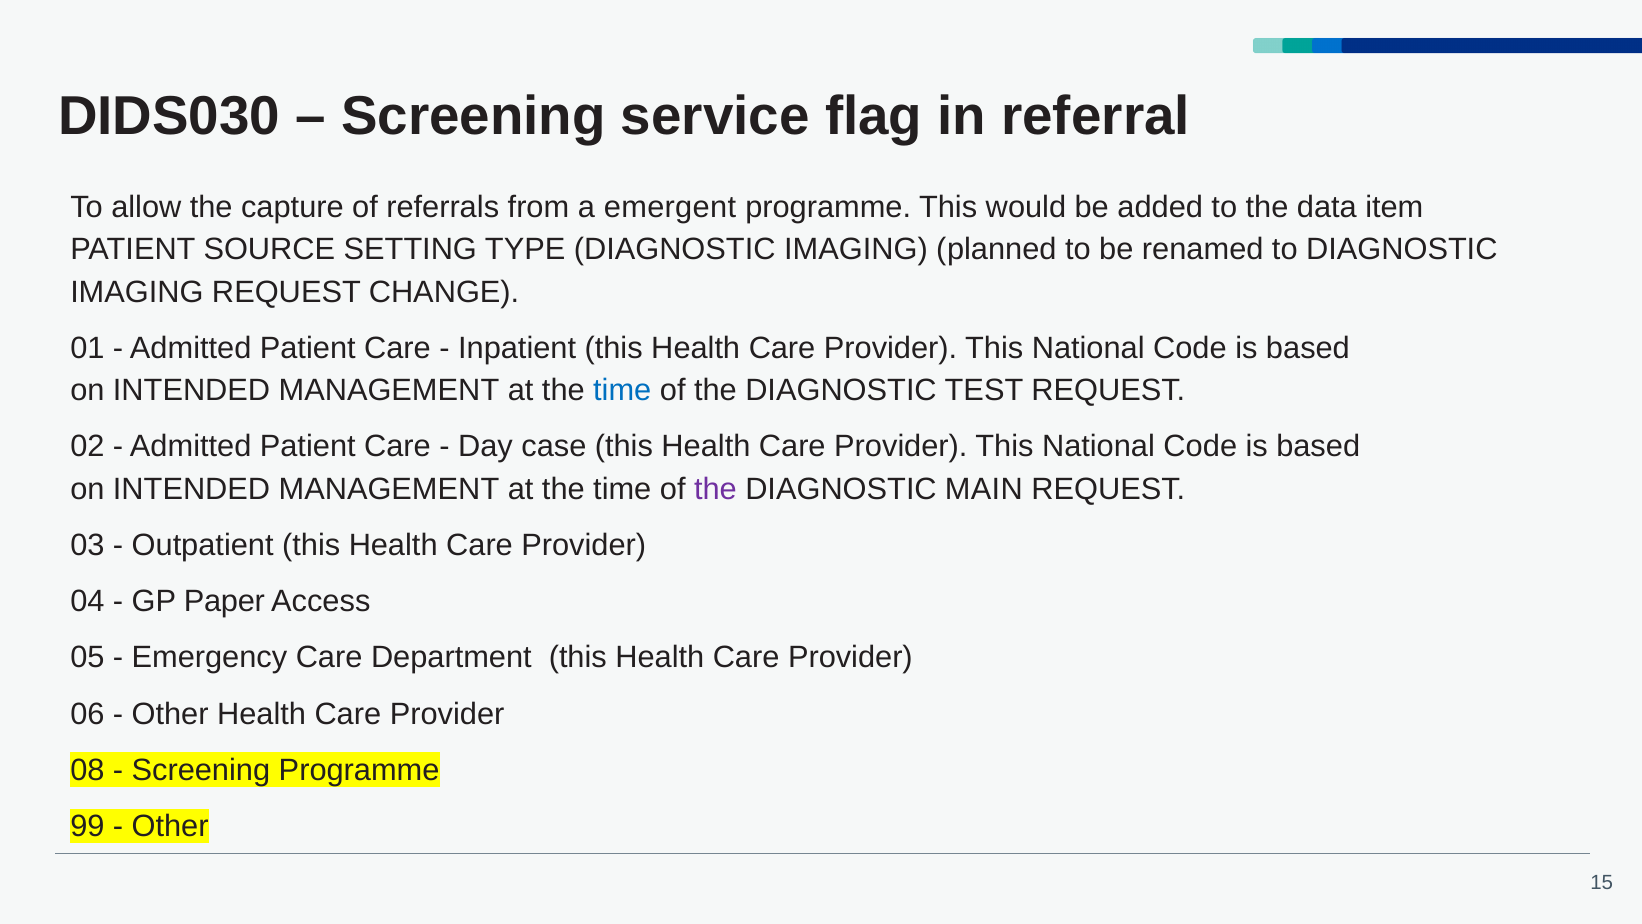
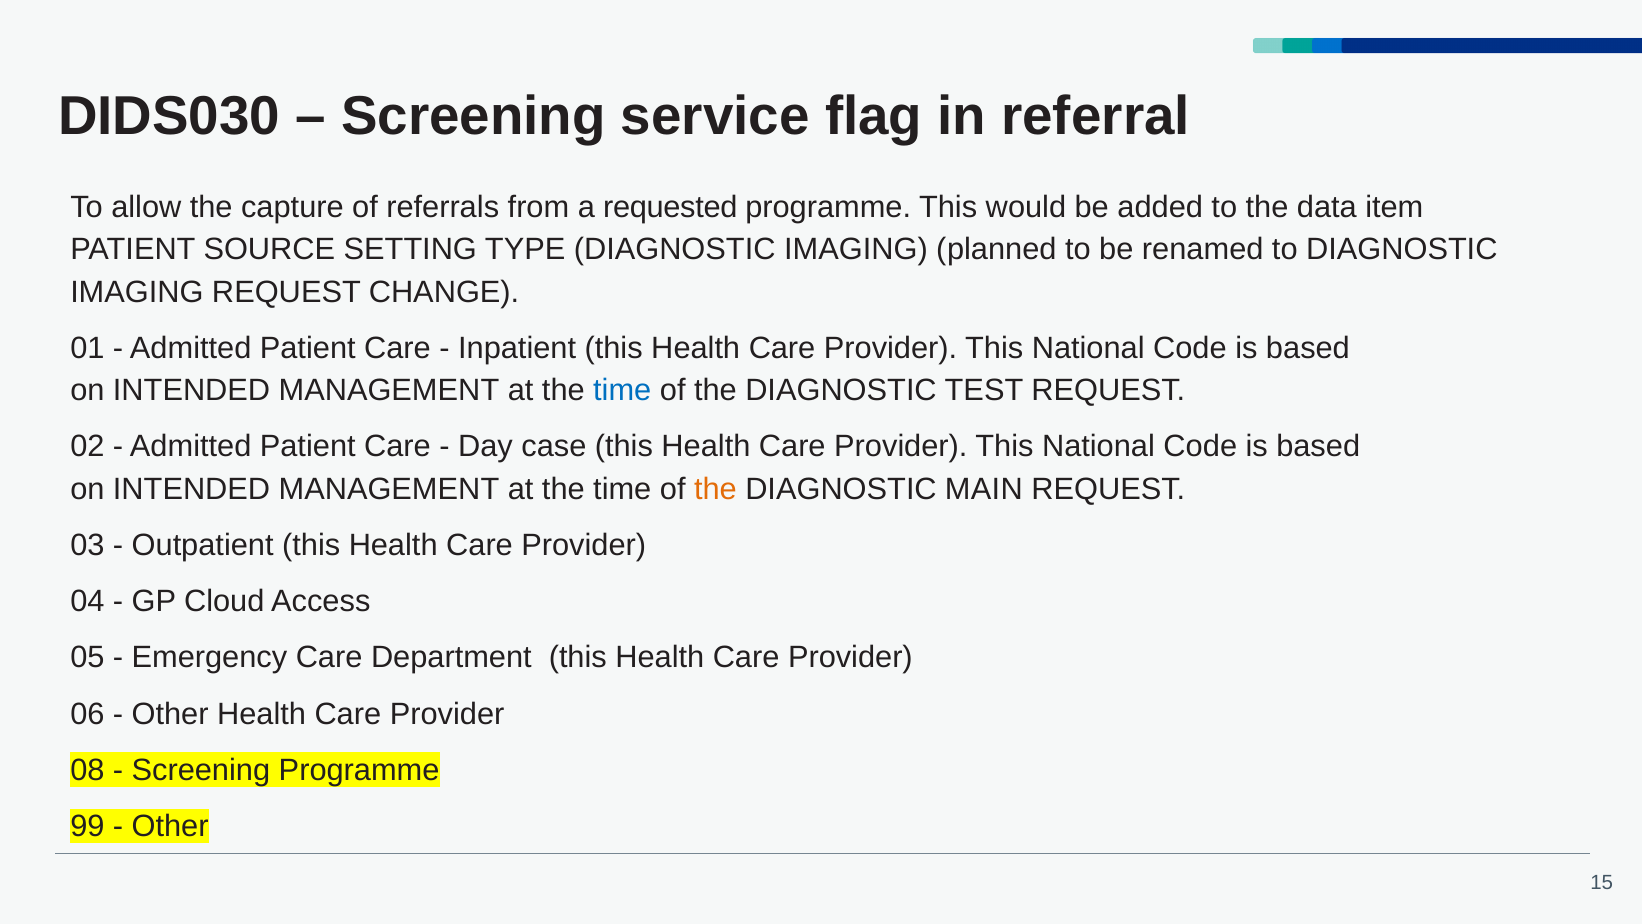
emergent: emergent -> requested
the at (715, 489) colour: purple -> orange
Paper: Paper -> Cloud
